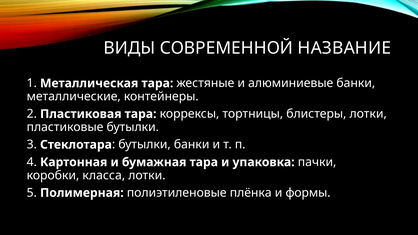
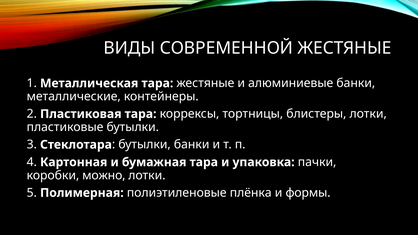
СОВРЕМЕННОЙ НАЗВАНИЕ: НАЗВАНИЕ -> ЖЕСТЯНЫЕ
класса: класса -> можно
